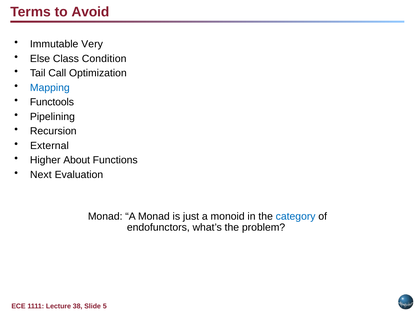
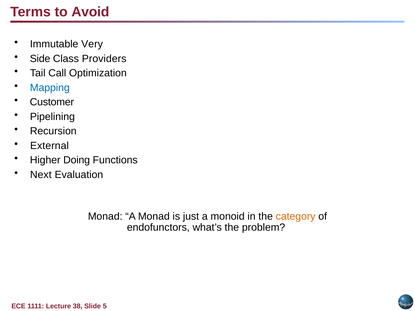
Else: Else -> Side
Condition: Condition -> Providers
Functools: Functools -> Customer
About: About -> Doing
category colour: blue -> orange
